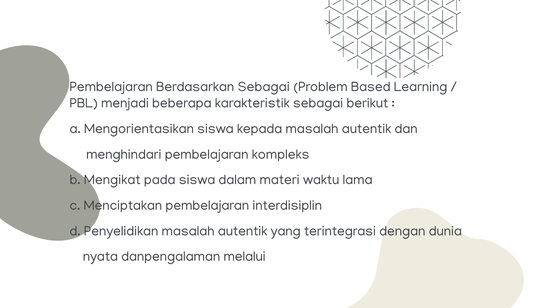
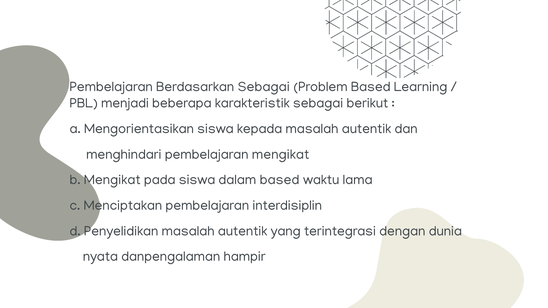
pembelajaran kompleks: kompleks -> mengikat
dalam materi: materi -> based
melalui: melalui -> hampir
